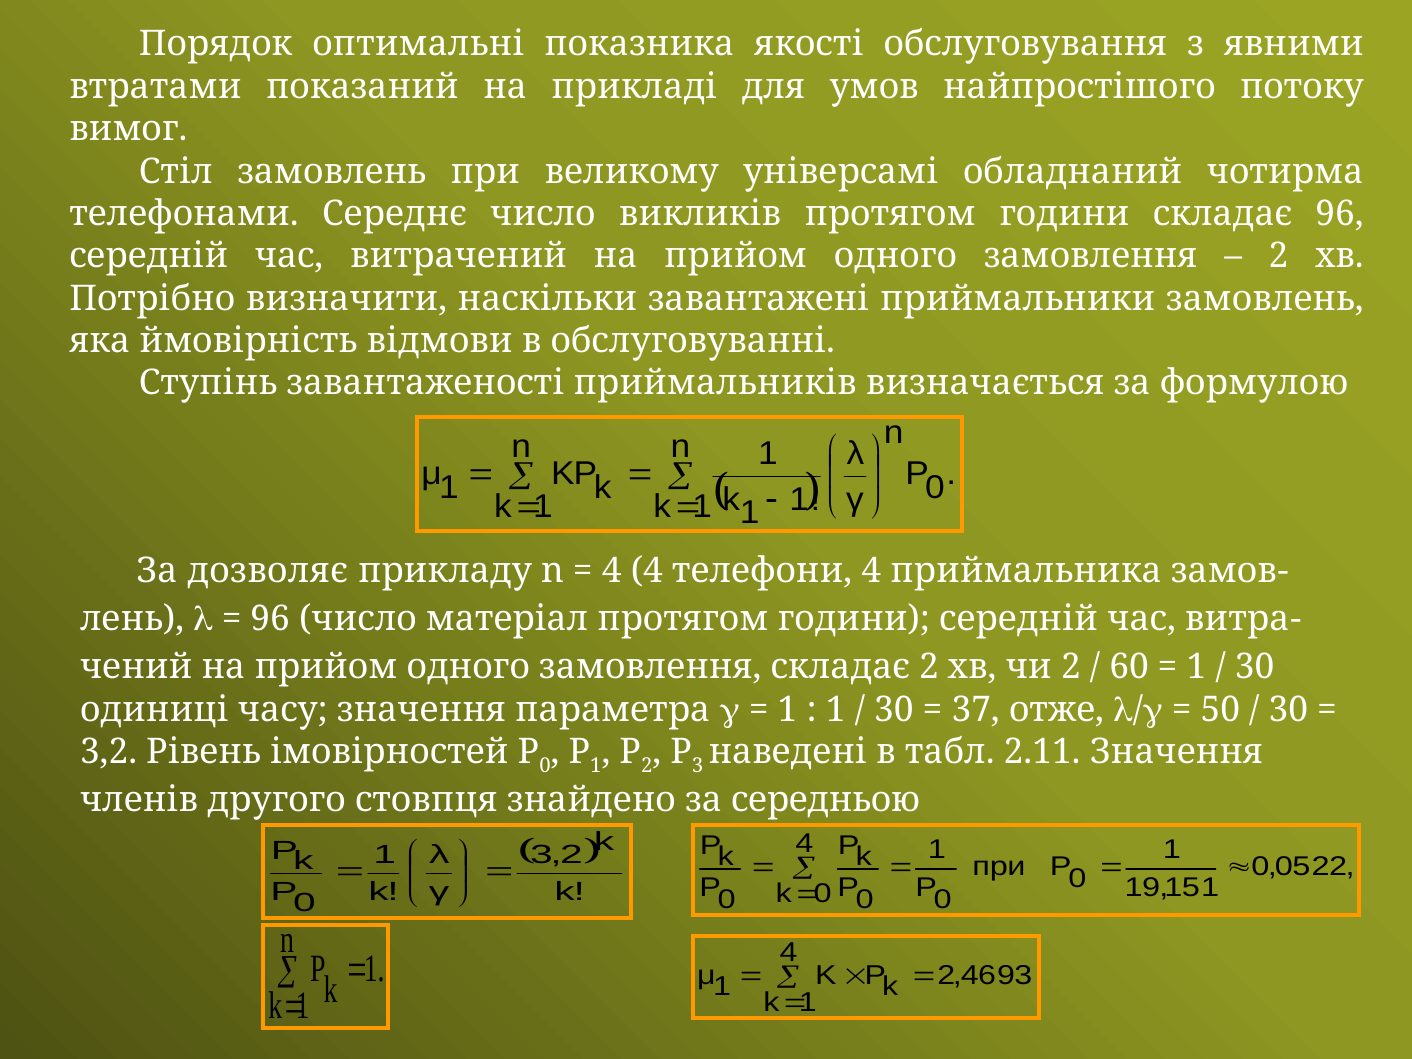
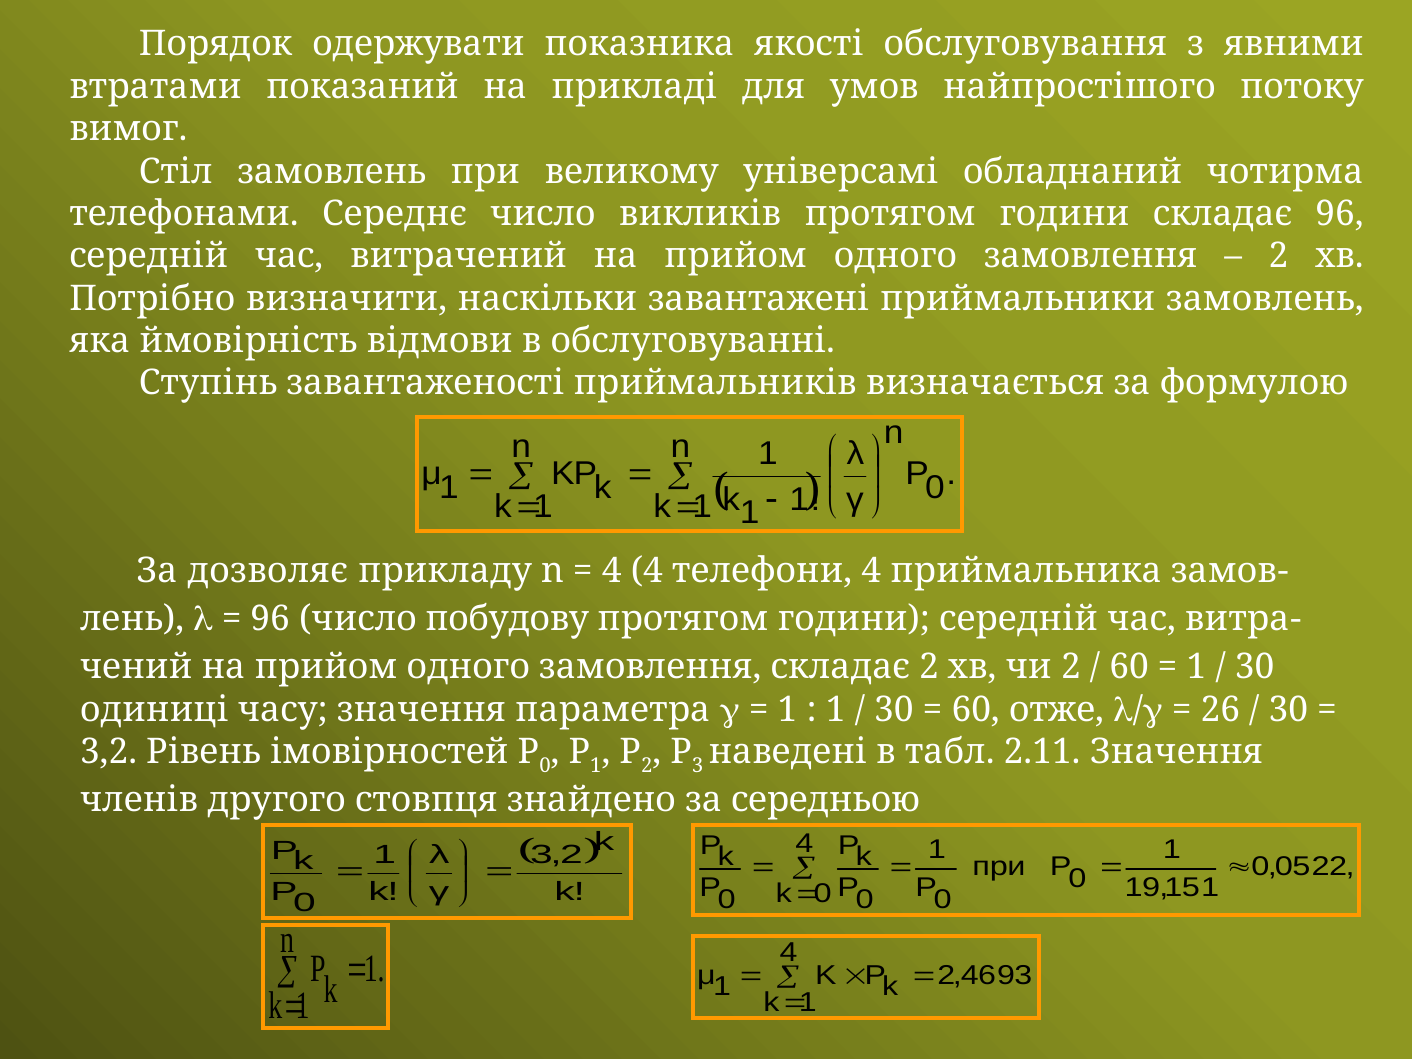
оптимальні: оптимальні -> одержувати
матеріал: матеріал -> побудову
37 at (976, 709): 37 -> 60
50: 50 -> 26
